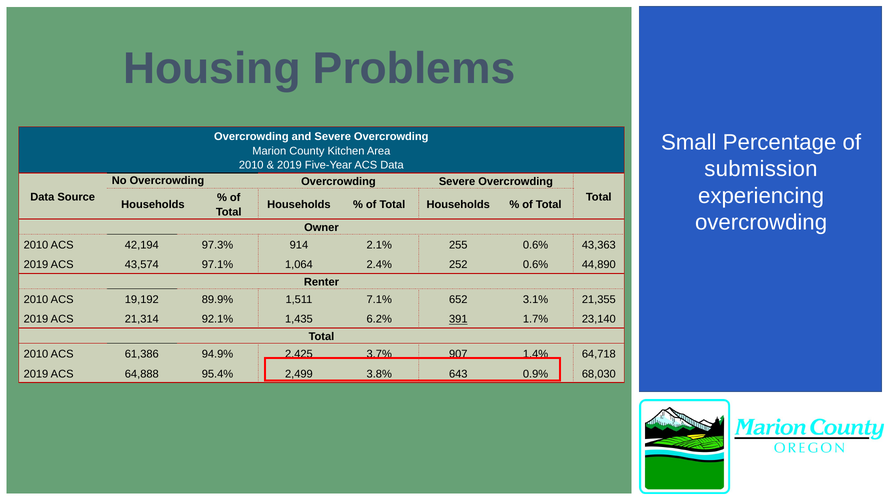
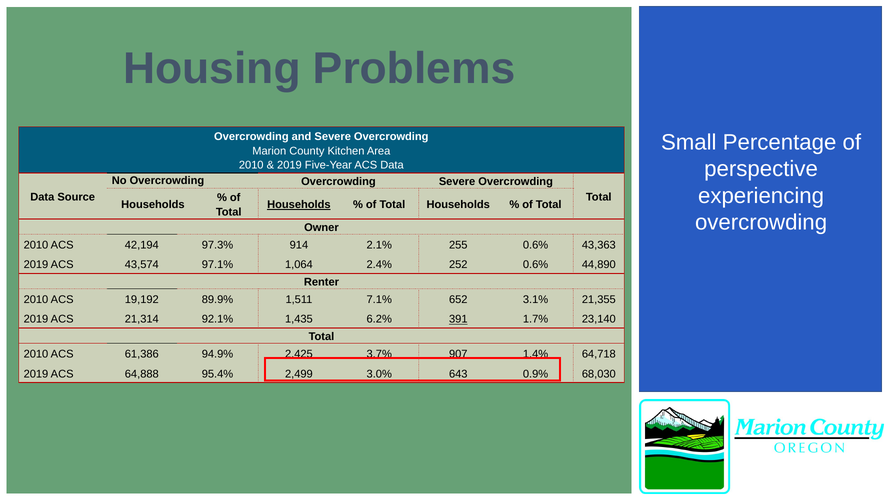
submission: submission -> perspective
Households at (299, 205) underline: none -> present
3.8%: 3.8% -> 3.0%
